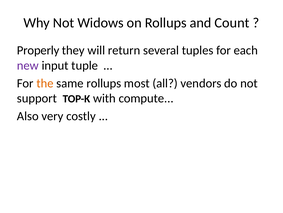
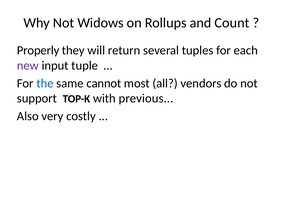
the colour: orange -> blue
same rollups: rollups -> cannot
compute: compute -> previous
